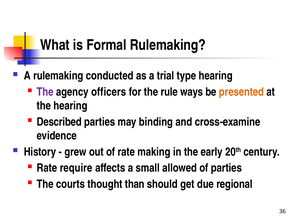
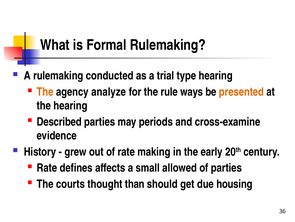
The at (45, 92) colour: purple -> orange
officers: officers -> analyze
binding: binding -> periods
require: require -> defines
regional: regional -> housing
